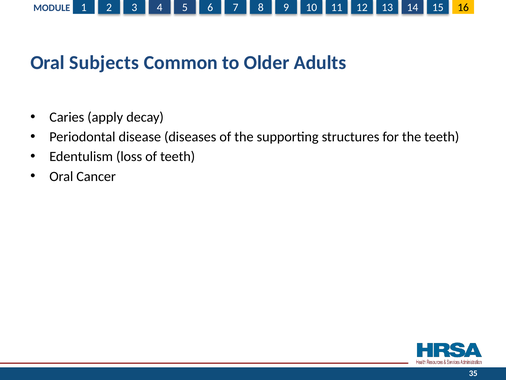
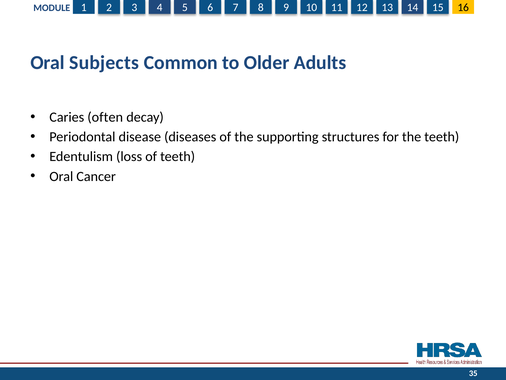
apply: apply -> often
